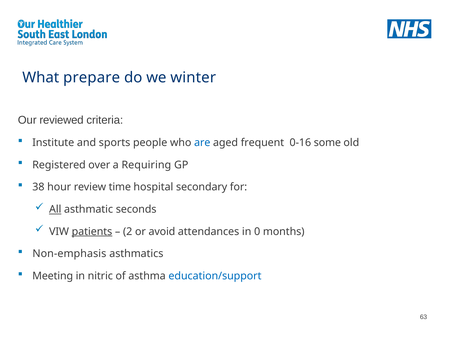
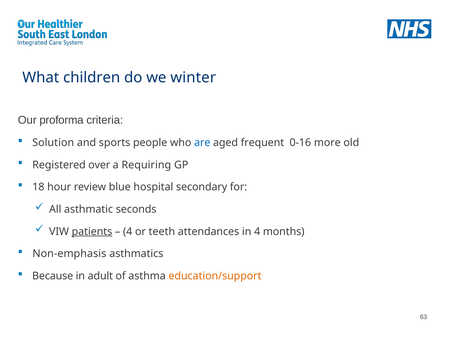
prepare: prepare -> children
reviewed: reviewed -> proforma
Institute: Institute -> Solution
some: some -> more
38: 38 -> 18
time: time -> blue
All underline: present -> none
2 at (128, 231): 2 -> 4
avoid: avoid -> teeth
in 0: 0 -> 4
Meeting: Meeting -> Because
nitric: nitric -> adult
education/support colour: blue -> orange
